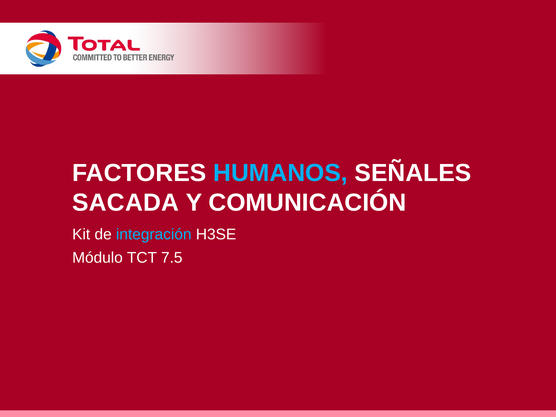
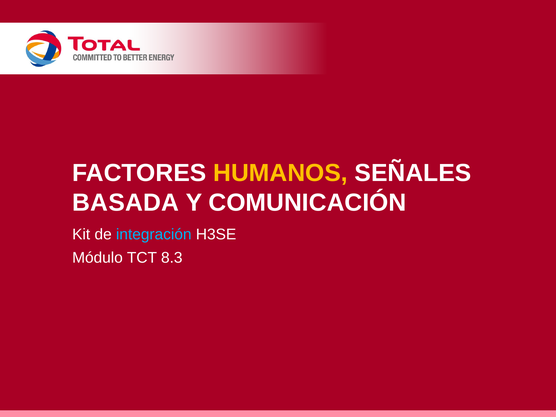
HUMANOS colour: light blue -> yellow
SACADA: SACADA -> BASADA
7.5: 7.5 -> 8.3
